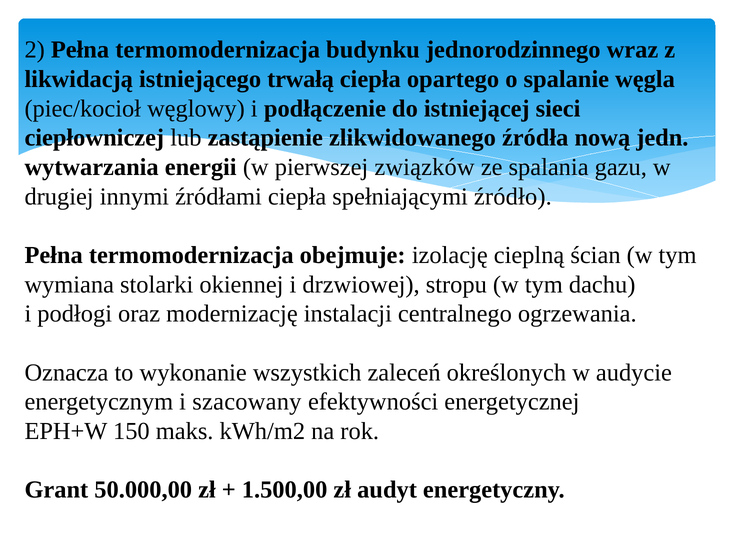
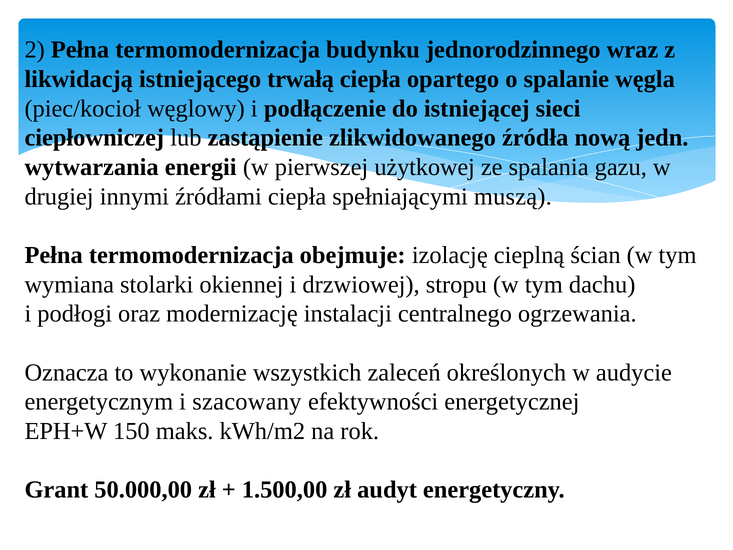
związków: związków -> użytkowej
źródło: źródło -> muszą
